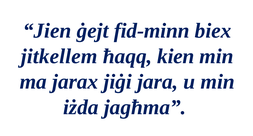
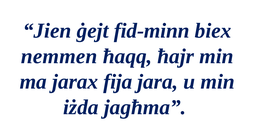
jitkellem: jitkellem -> nemmen
kien: kien -> ħajr
jiġi: jiġi -> fija
